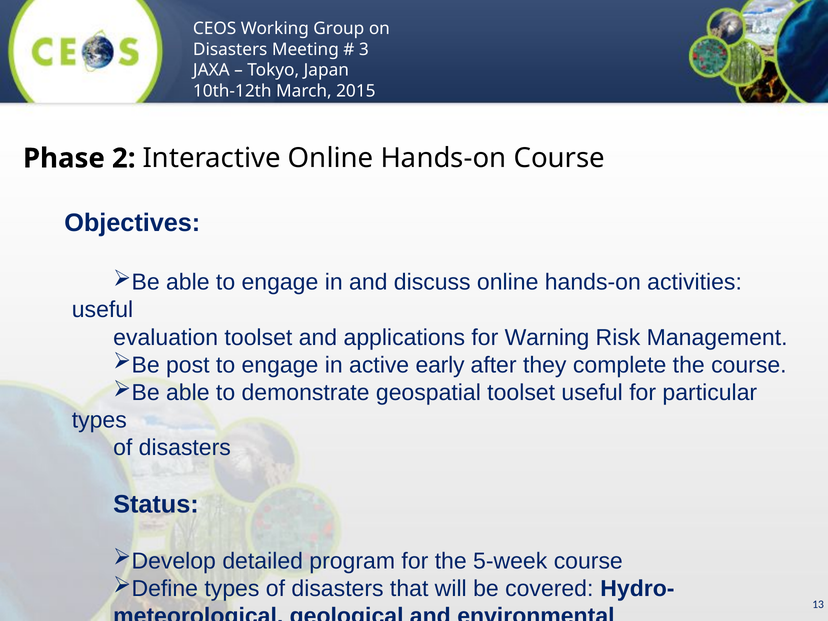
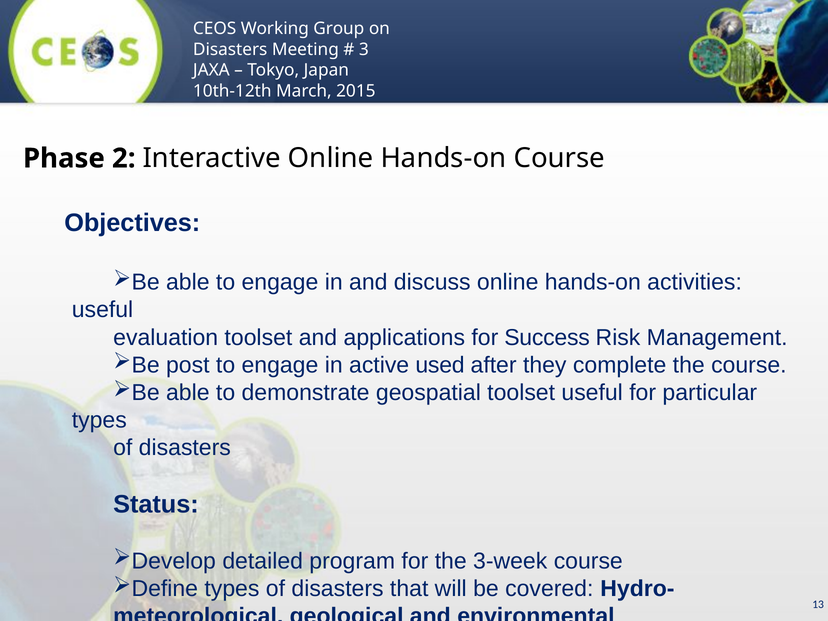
Warning: Warning -> Success
early: early -> used
5-week: 5-week -> 3-week
